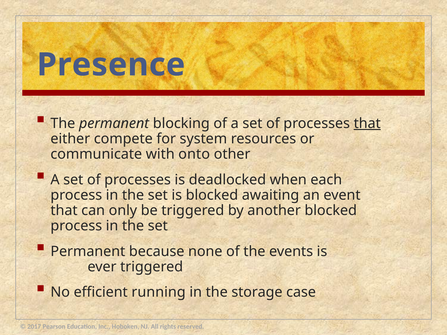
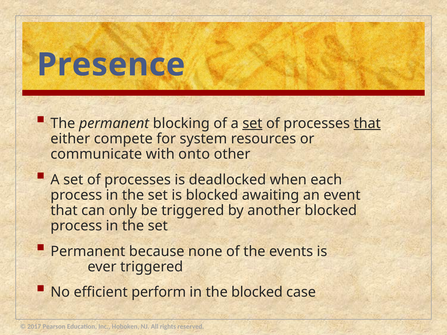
set at (252, 124) underline: none -> present
running: running -> perform
the storage: storage -> blocked
